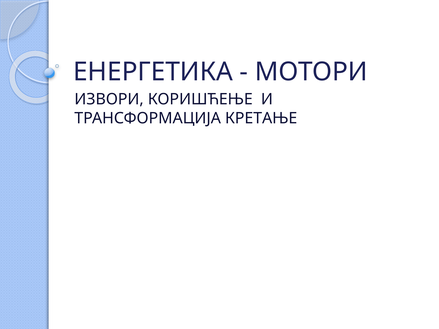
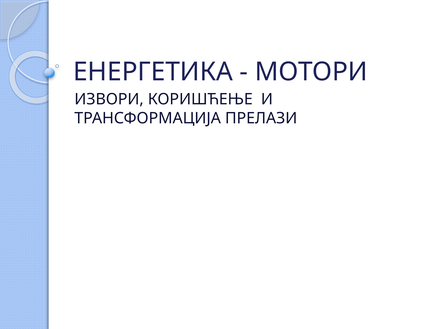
КРЕТАЊЕ: КРЕТАЊЕ -> ПРЕЛАЗИ
